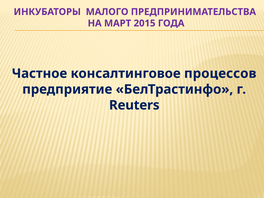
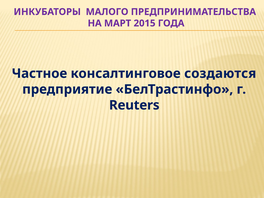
процессов: процессов -> создаются
